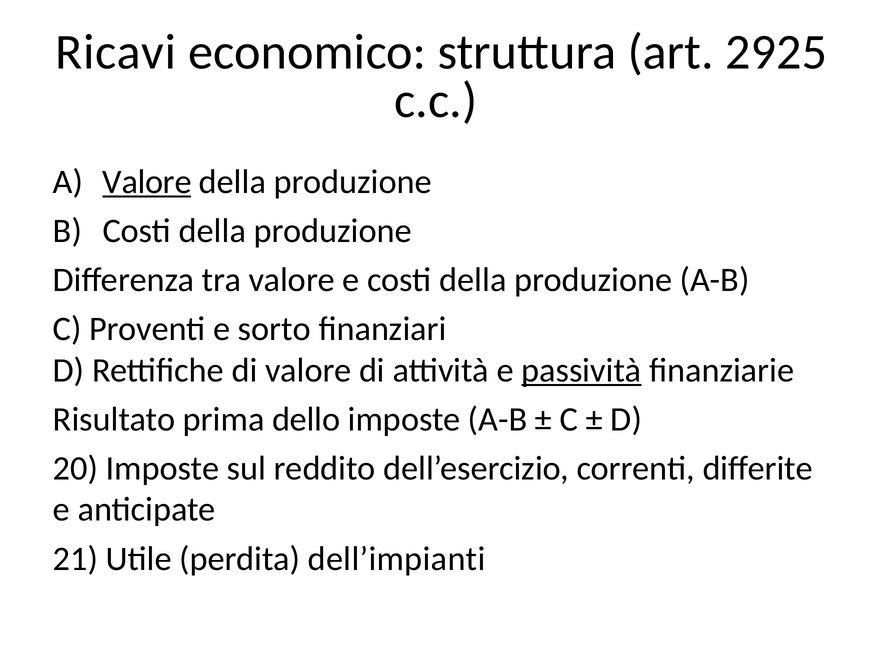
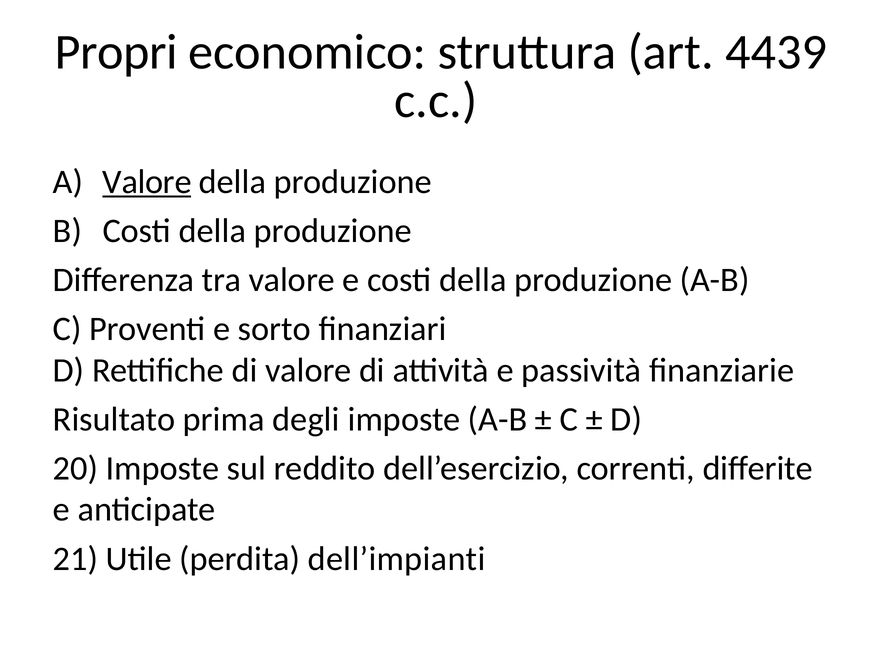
Ricavi: Ricavi -> Propri
2925: 2925 -> 4439
passività underline: present -> none
dello: dello -> degli
